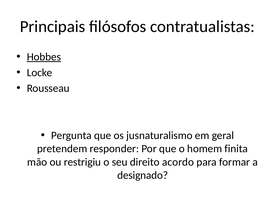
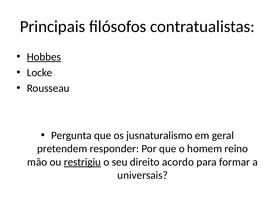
finita: finita -> reino
restrigiu underline: none -> present
designado: designado -> universais
